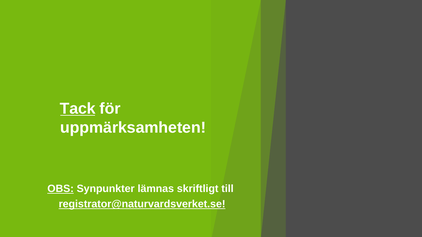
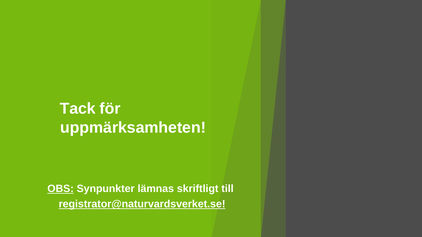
Tack underline: present -> none
